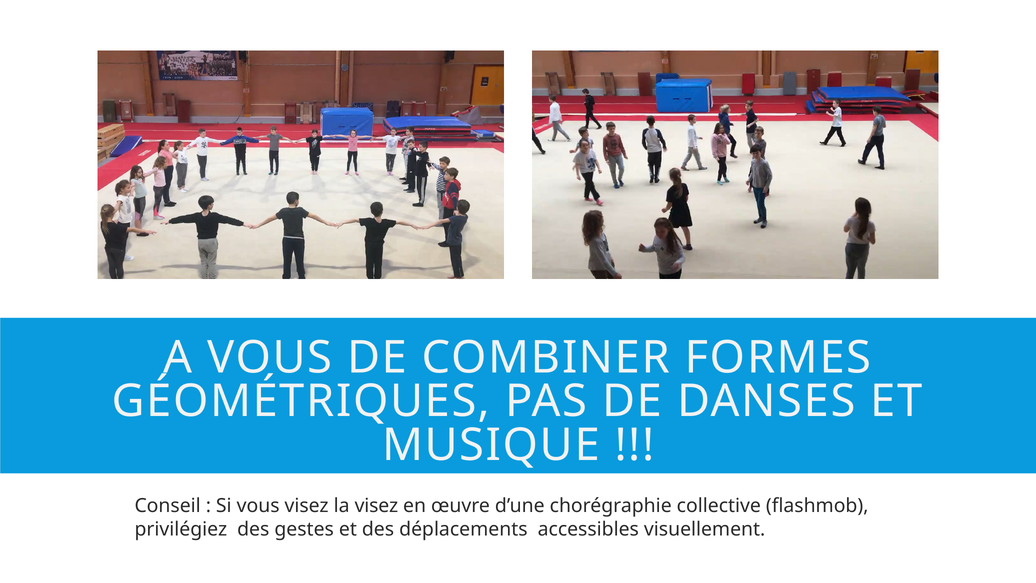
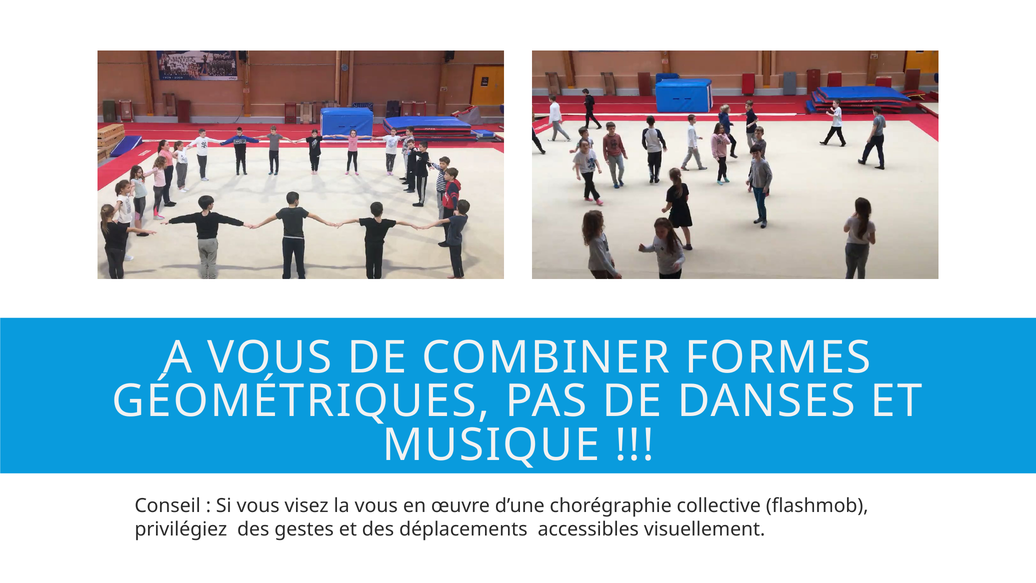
la visez: visez -> vous
